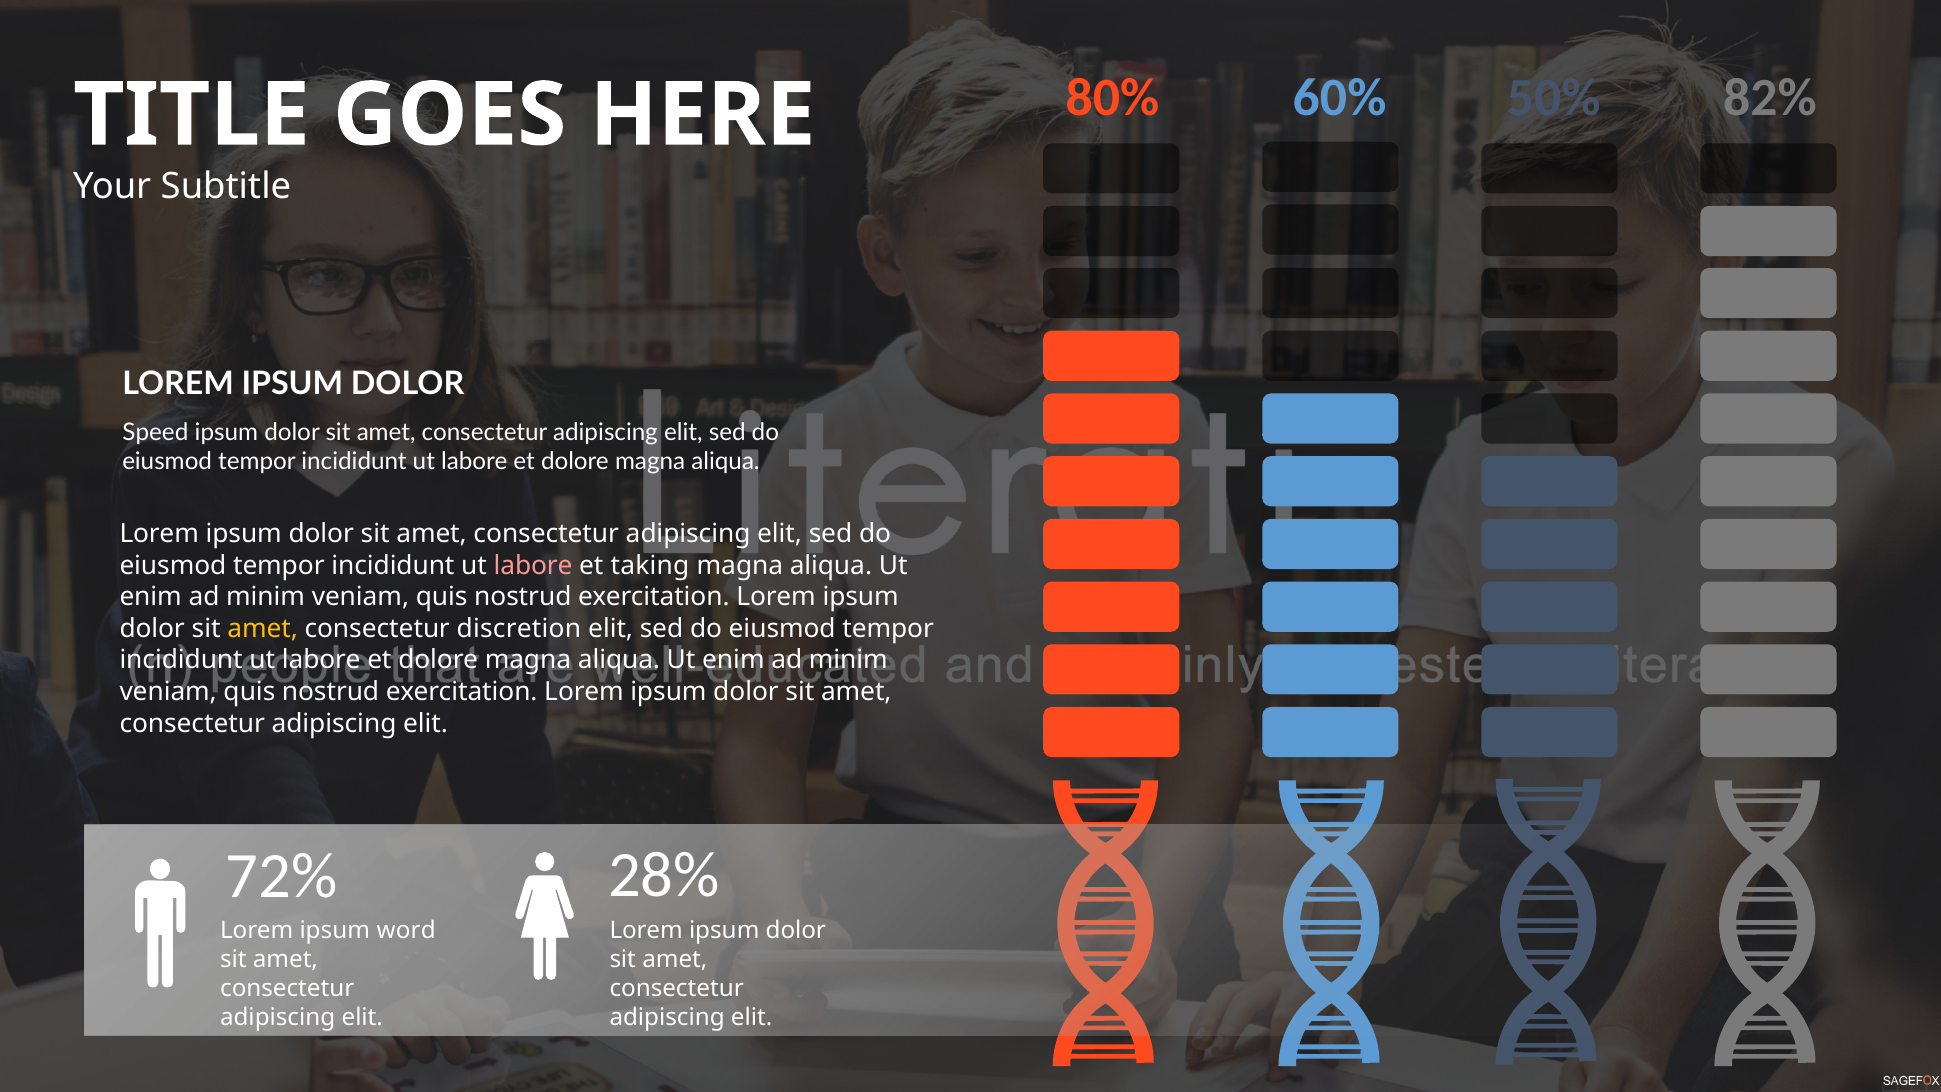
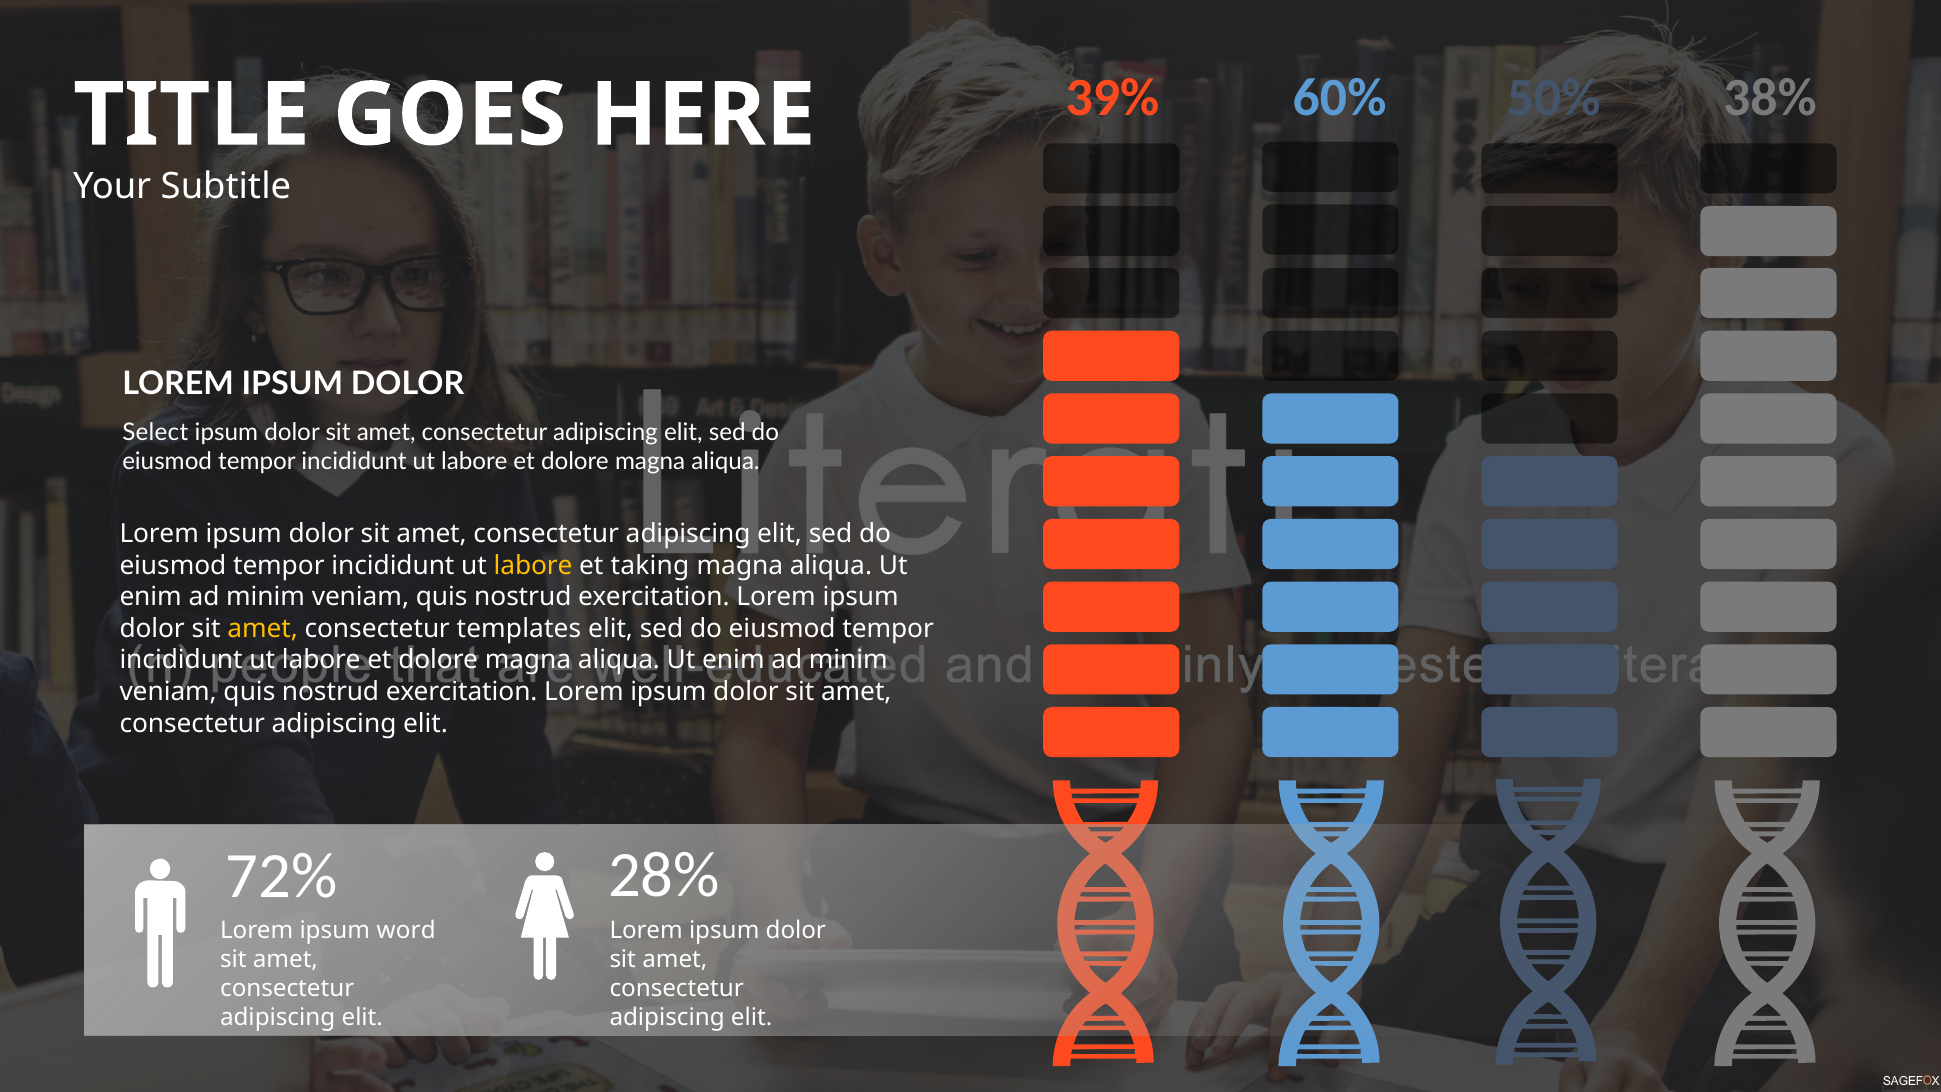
80%: 80% -> 39%
82%: 82% -> 38%
Speed: Speed -> Select
labore at (533, 565) colour: pink -> yellow
discretion: discretion -> templates
